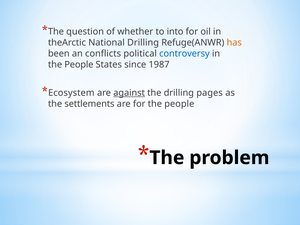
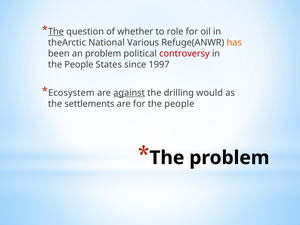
The at (56, 32) underline: none -> present
into: into -> role
National Drilling: Drilling -> Various
an conflicts: conflicts -> problem
controversy colour: blue -> red
1987: 1987 -> 1997
pages: pages -> would
